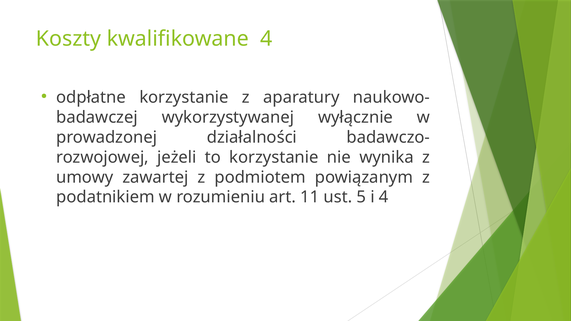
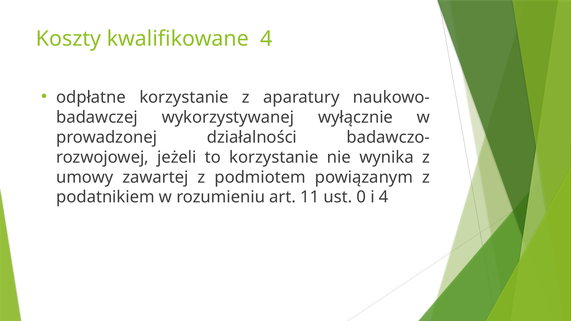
5: 5 -> 0
